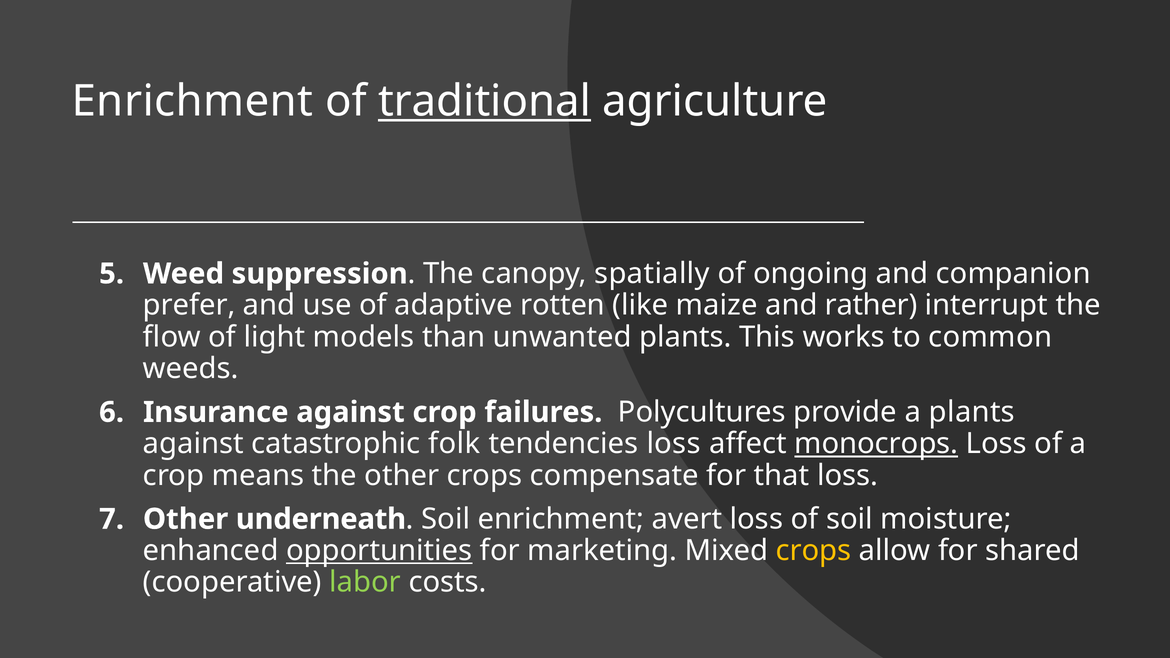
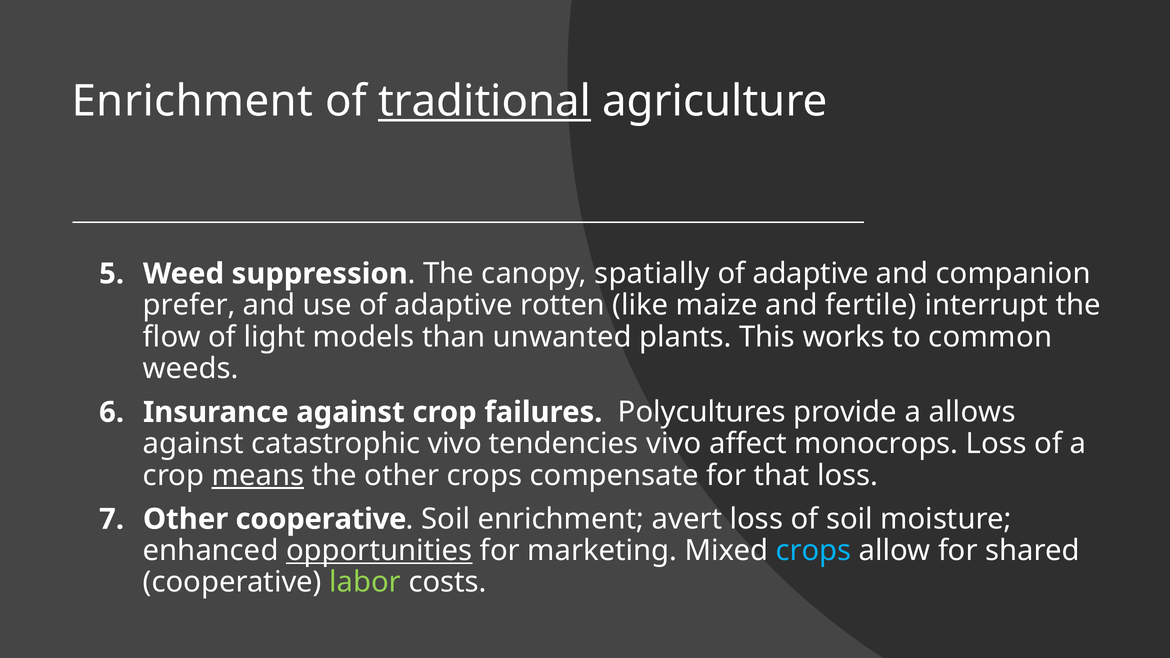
ongoing at (811, 274): ongoing -> adaptive
rather: rather -> fertile
a plants: plants -> allows
catastrophic folk: folk -> vivo
tendencies loss: loss -> vivo
monocrops underline: present -> none
means underline: none -> present
Other underneath: underneath -> cooperative
crops at (814, 551) colour: yellow -> light blue
